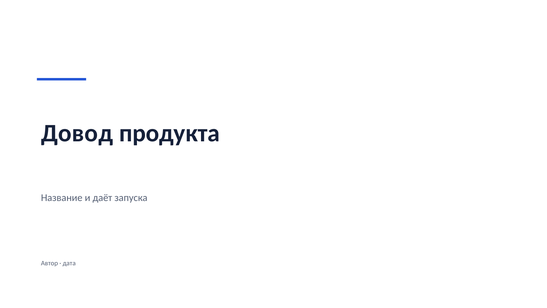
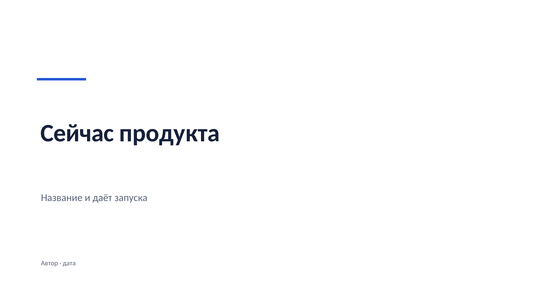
Довод: Довод -> Сейчас
